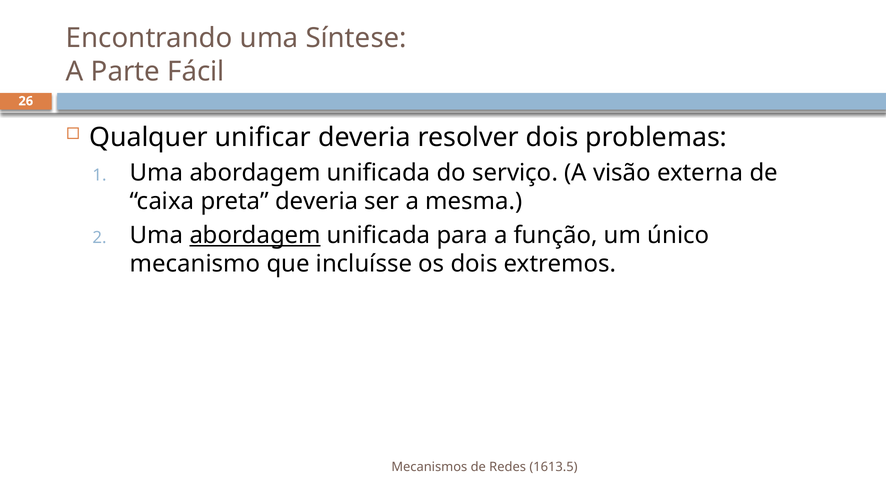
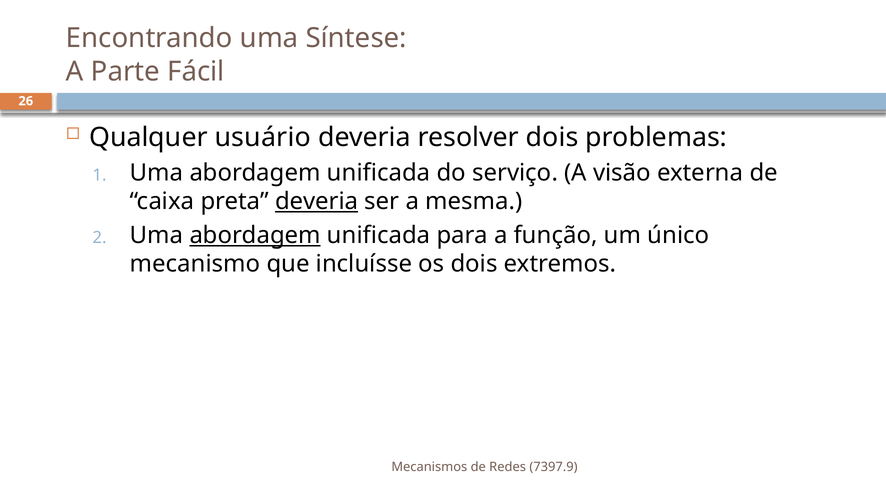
unificar: unificar -> usuário
deveria at (317, 202) underline: none -> present
1613.5: 1613.5 -> 7397.9
